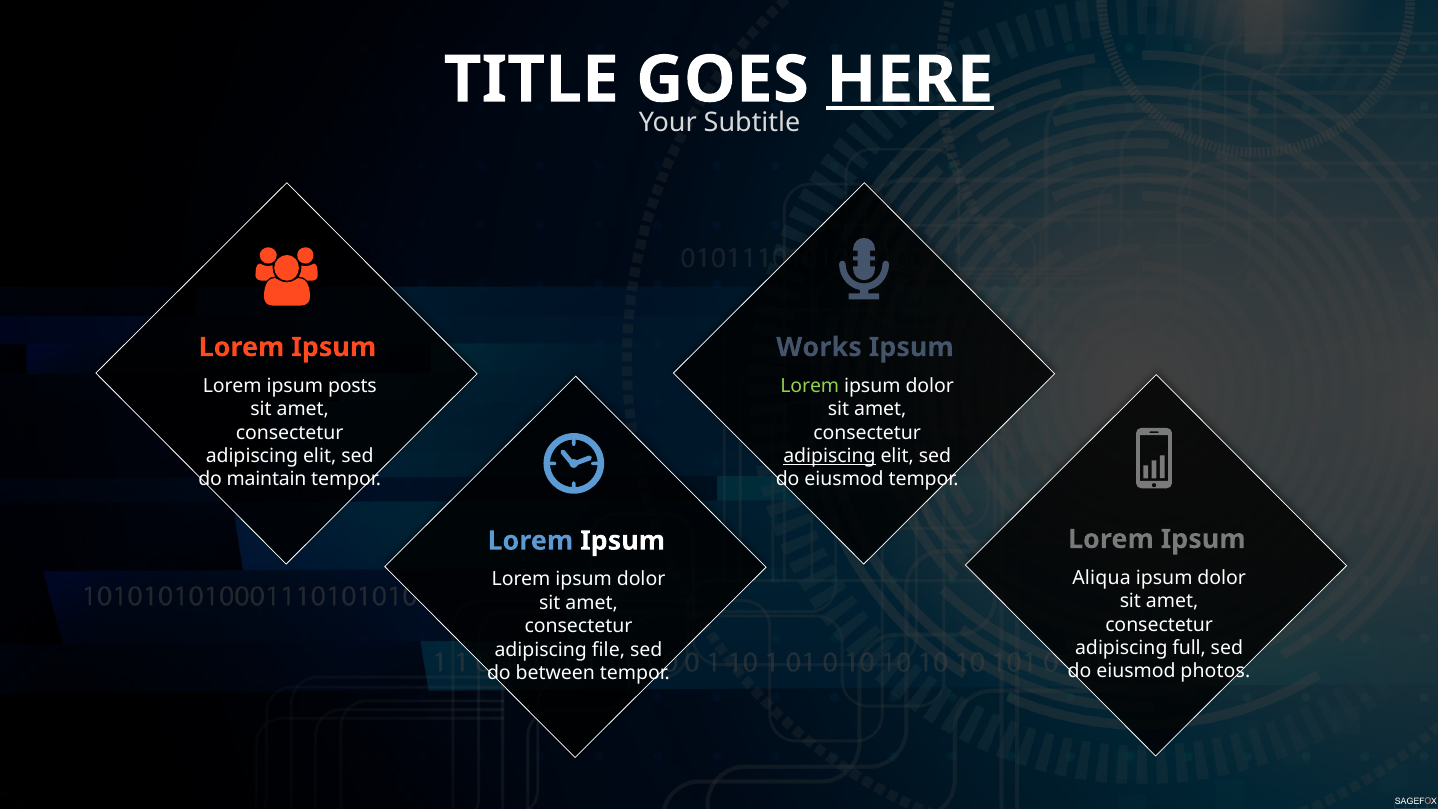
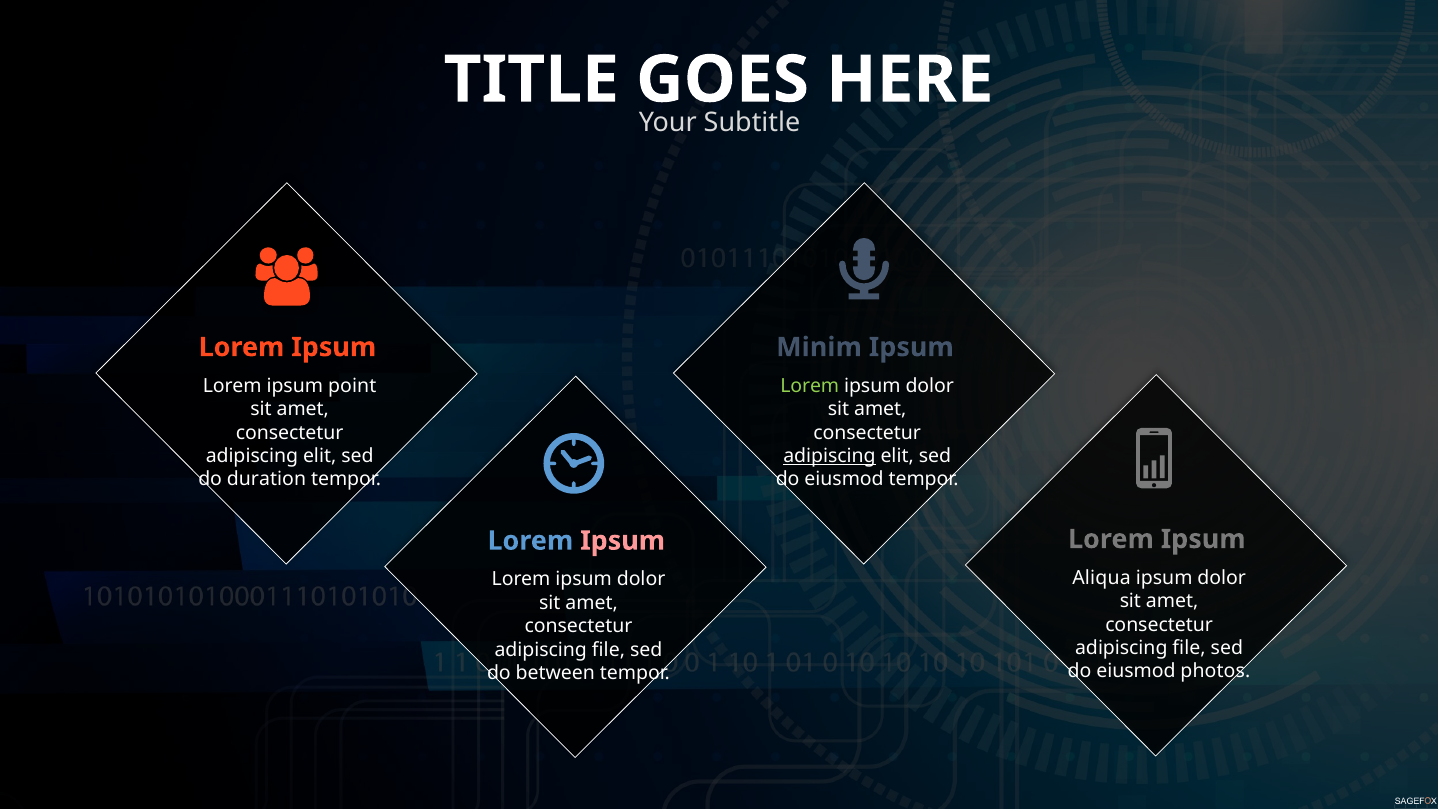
HERE underline: present -> none
Works: Works -> Minim
posts: posts -> point
maintain: maintain -> duration
Ipsum at (623, 541) colour: white -> pink
full at (1189, 648): full -> file
